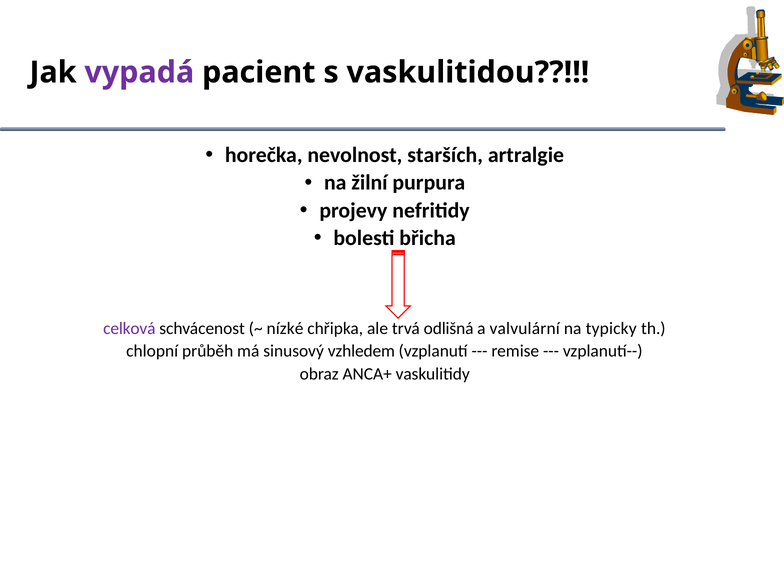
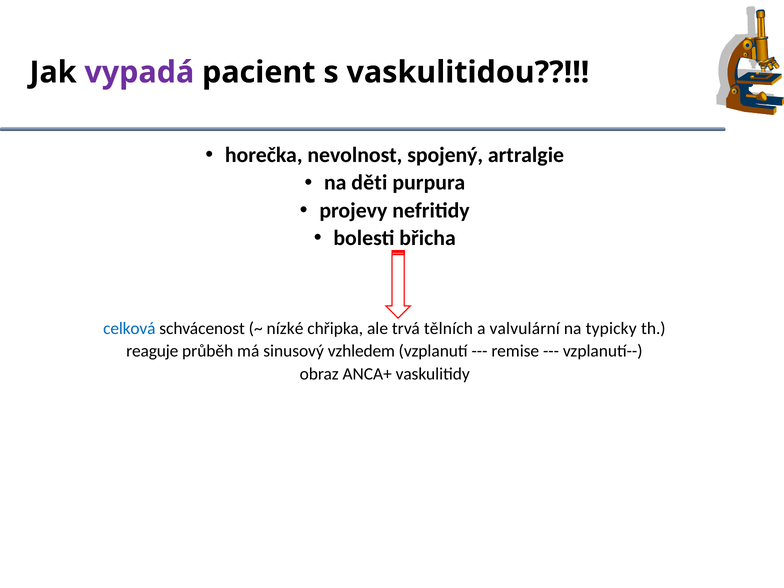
starších: starších -> spojený
žilní: žilní -> děti
celková colour: purple -> blue
odlišná: odlišná -> tělních
chlopní: chlopní -> reaguje
